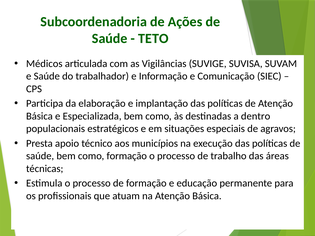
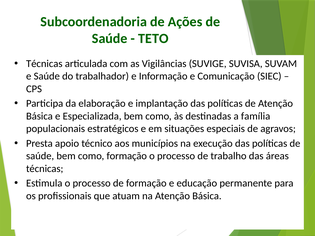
Médicos at (44, 64): Médicos -> Técnicas
dentro: dentro -> família
